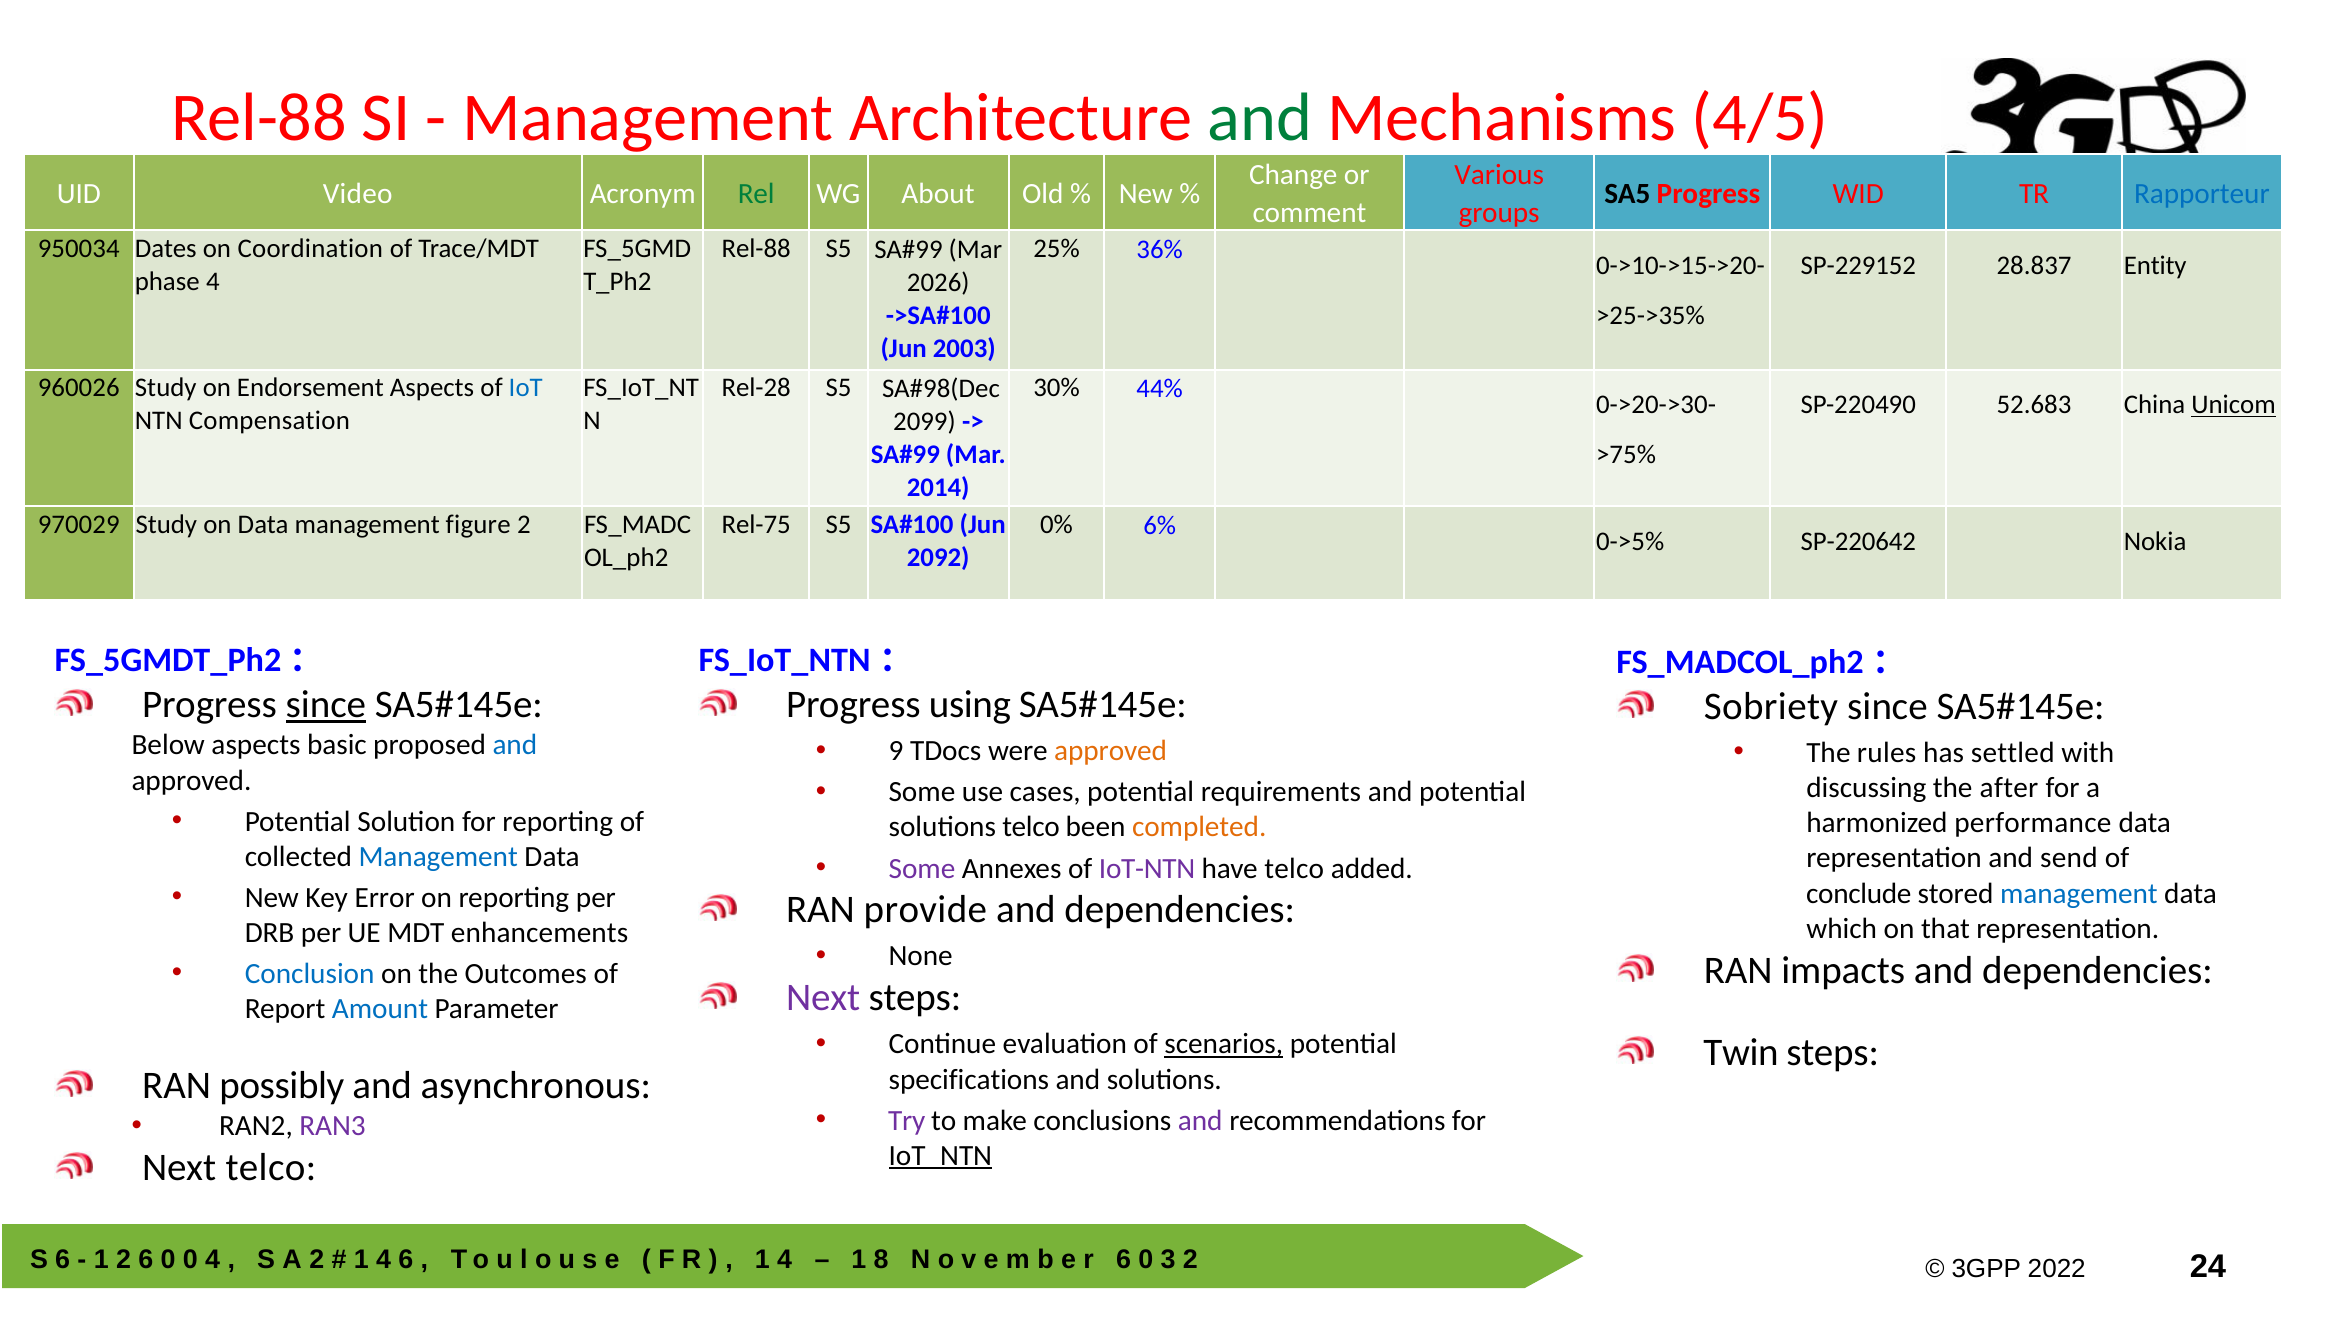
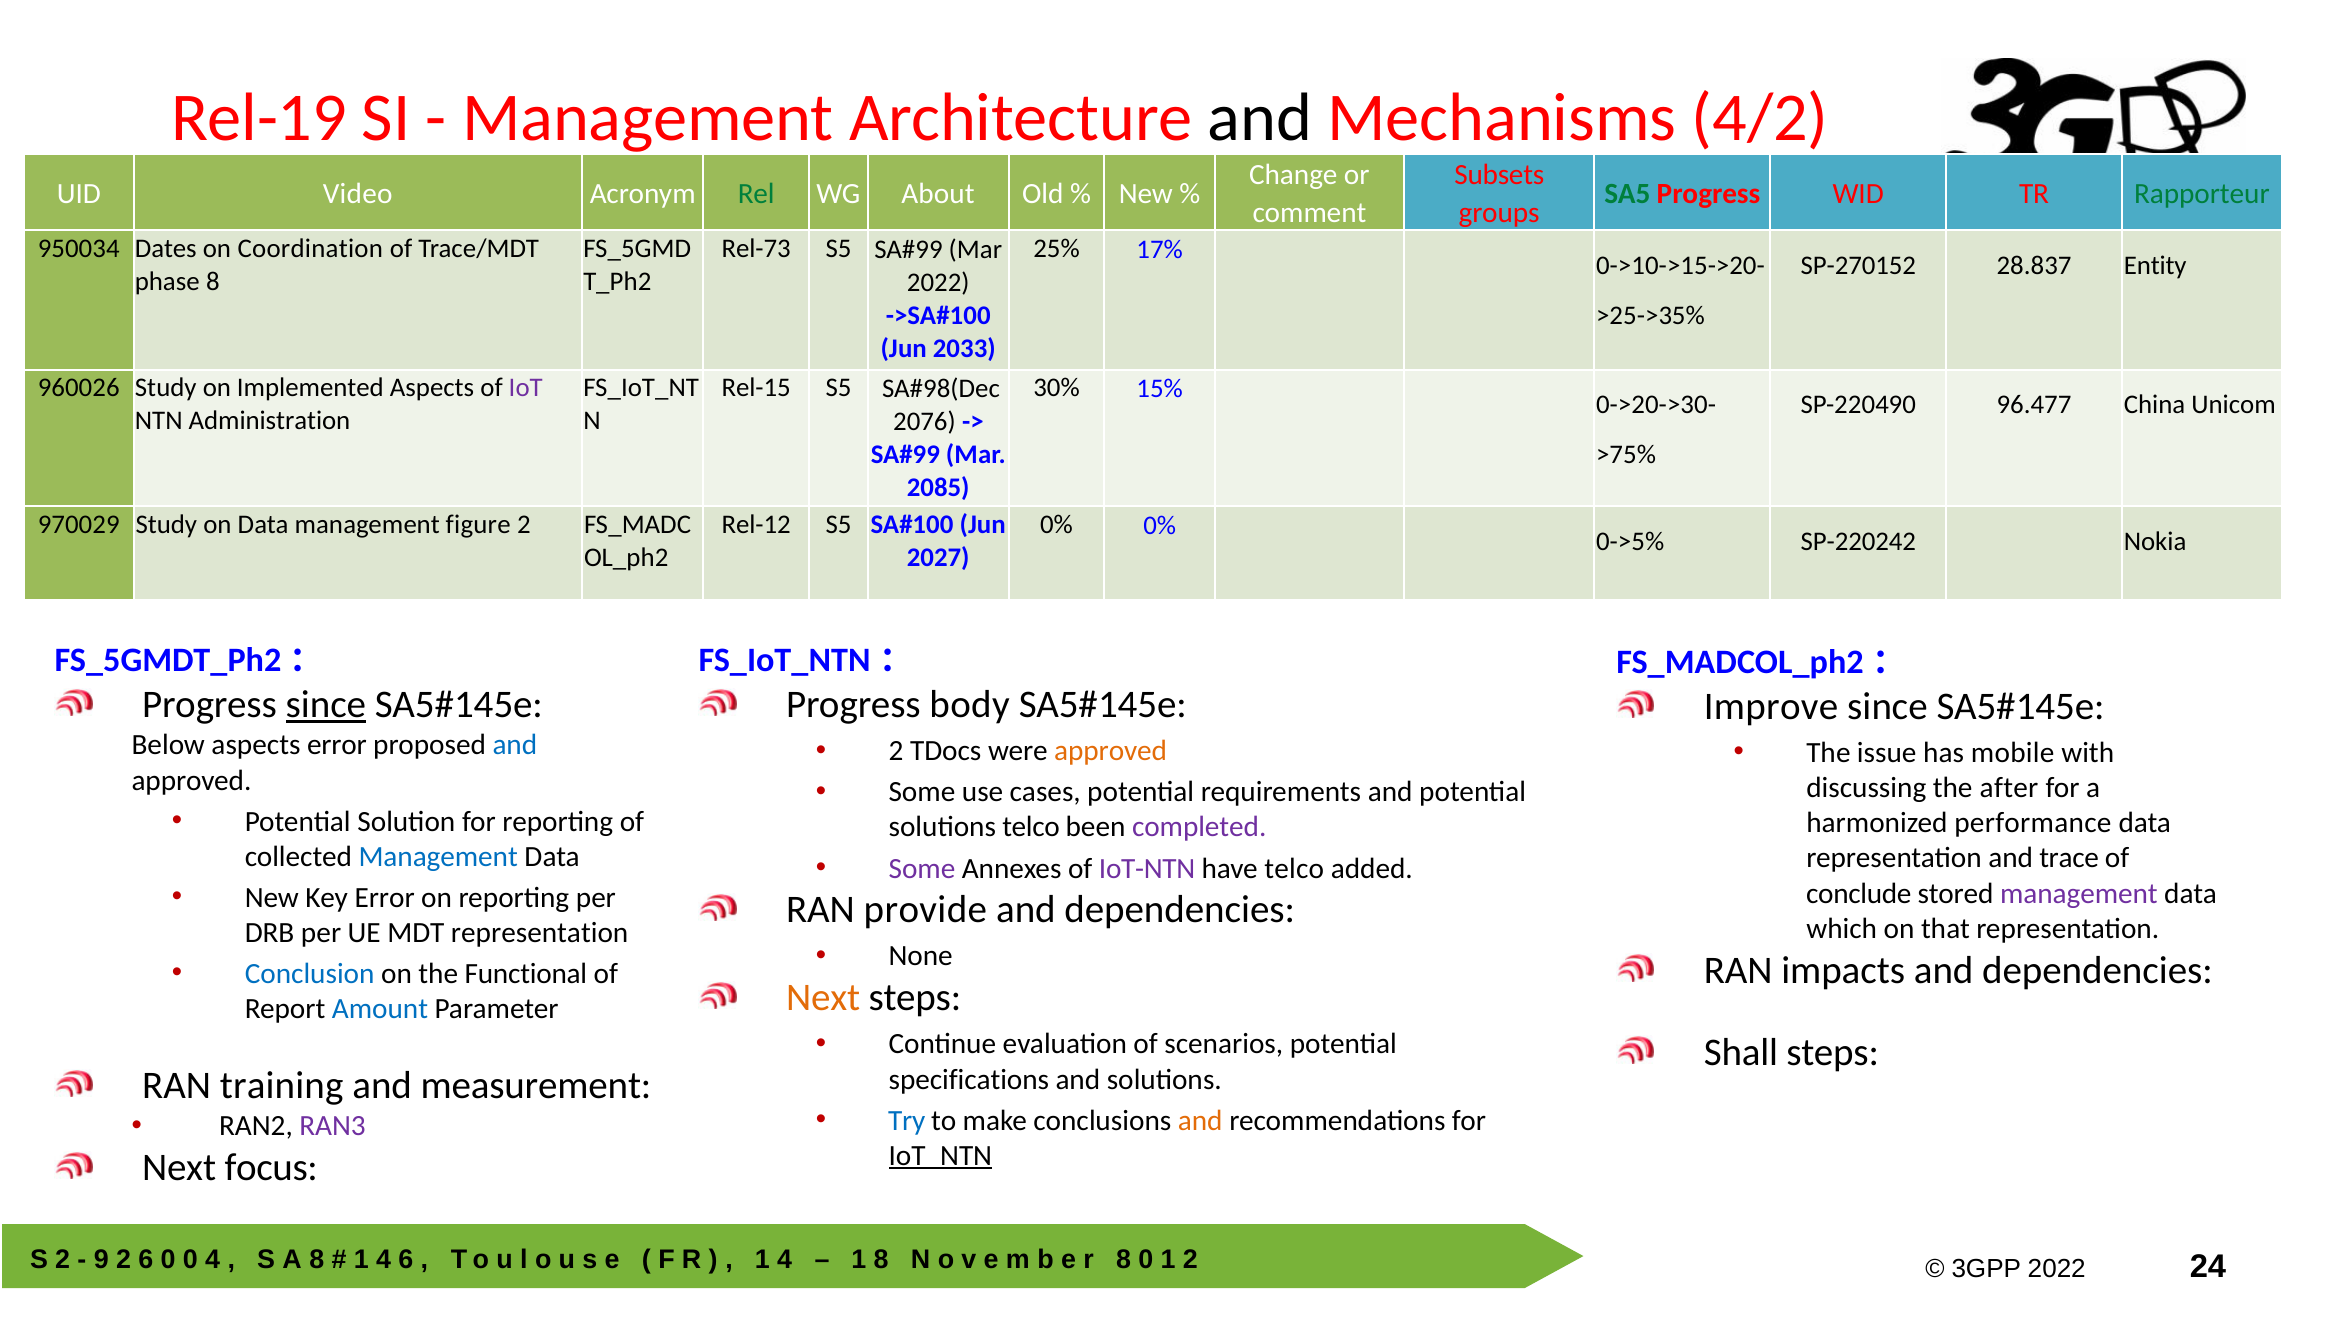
Rel-88 at (259, 118): Rel-88 -> Rel-19
and at (1260, 118) colour: green -> black
4/5: 4/5 -> 4/2
Various: Various -> Subsets
SA5 colour: black -> green
Rapporteur colour: blue -> green
Rel-88 at (756, 248): Rel-88 -> Rel-73
36%: 36% -> 17%
SP-229152: SP-229152 -> SP-270152
phase 4: 4 -> 8
2026 at (938, 282): 2026 -> 2022
2003: 2003 -> 2033
Endorsement: Endorsement -> Implemented
IoT colour: blue -> purple
Rel-28: Rel-28 -> Rel-15
44%: 44% -> 15%
52.683: 52.683 -> 96.477
Unicom underline: present -> none
Compensation: Compensation -> Administration
2099: 2099 -> 2076
2014: 2014 -> 2085
Rel-75: Rel-75 -> Rel-12
0% 6%: 6% -> 0%
SP-220642: SP-220642 -> SP-220242
2092: 2092 -> 2027
using: using -> body
Sobriety: Sobriety -> Improve
aspects basic: basic -> error
9 at (896, 751): 9 -> 2
rules: rules -> issue
settled: settled -> mobile
completed colour: orange -> purple
send: send -> trace
management at (2079, 893) colour: blue -> purple
MDT enhancements: enhancements -> representation
Outcomes: Outcomes -> Functional
Next at (823, 998) colour: purple -> orange
scenarios underline: present -> none
Twin: Twin -> Shall
possibly: possibly -> training
asynchronous: asynchronous -> measurement
Try colour: purple -> blue
and at (1200, 1120) colour: purple -> orange
Next telco: telco -> focus
6 at (63, 1259): 6 -> 2
1 at (101, 1259): 1 -> 9
A 2: 2 -> 8
6 at (1124, 1259): 6 -> 8
3 at (1168, 1259): 3 -> 1
